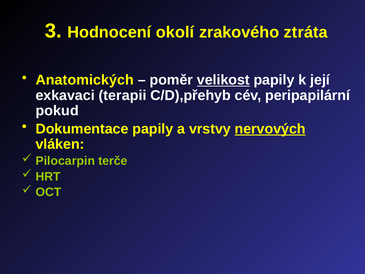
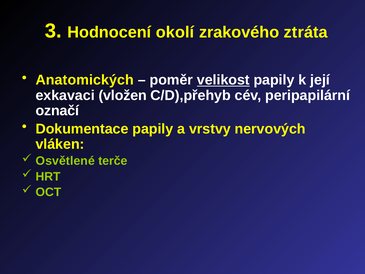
terapii: terapii -> vložen
pokud: pokud -> označí
nervových underline: present -> none
Pilocarpin: Pilocarpin -> Osvětlené
